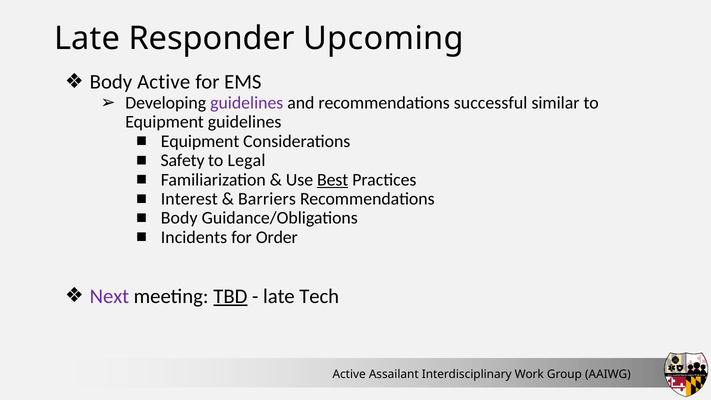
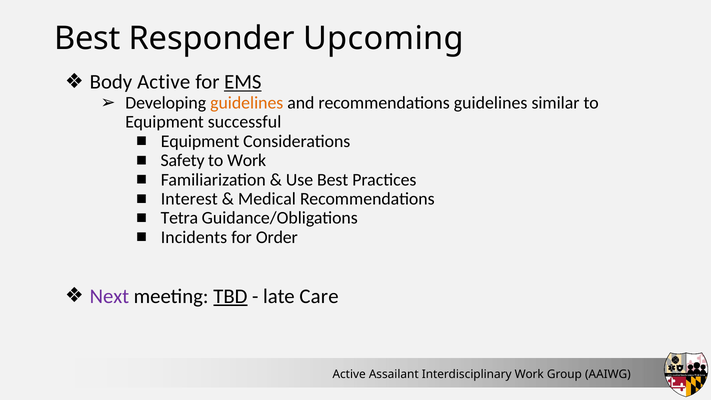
Late at (87, 38): Late -> Best
EMS underline: none -> present
guidelines at (247, 103) colour: purple -> orange
recommendations successful: successful -> guidelines
Equipment guidelines: guidelines -> successful
to Legal: Legal -> Work
Best at (333, 180) underline: present -> none
Barriers: Barriers -> Medical
Body at (179, 218): Body -> Tetra
Tech: Tech -> Care
